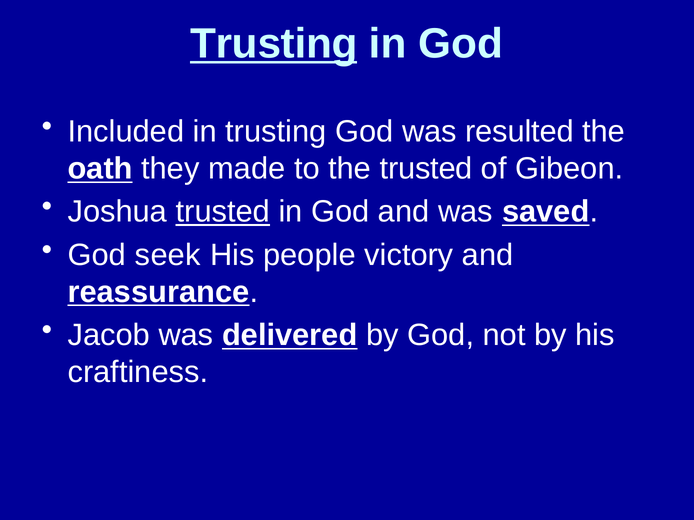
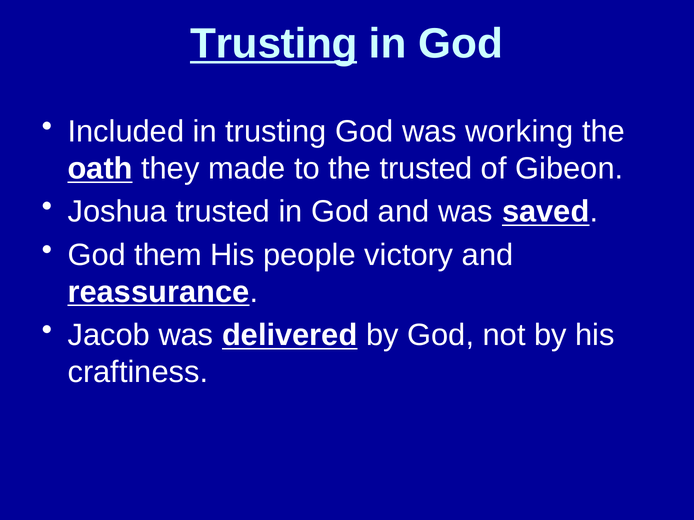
resulted: resulted -> working
trusted at (223, 212) underline: present -> none
seek: seek -> them
